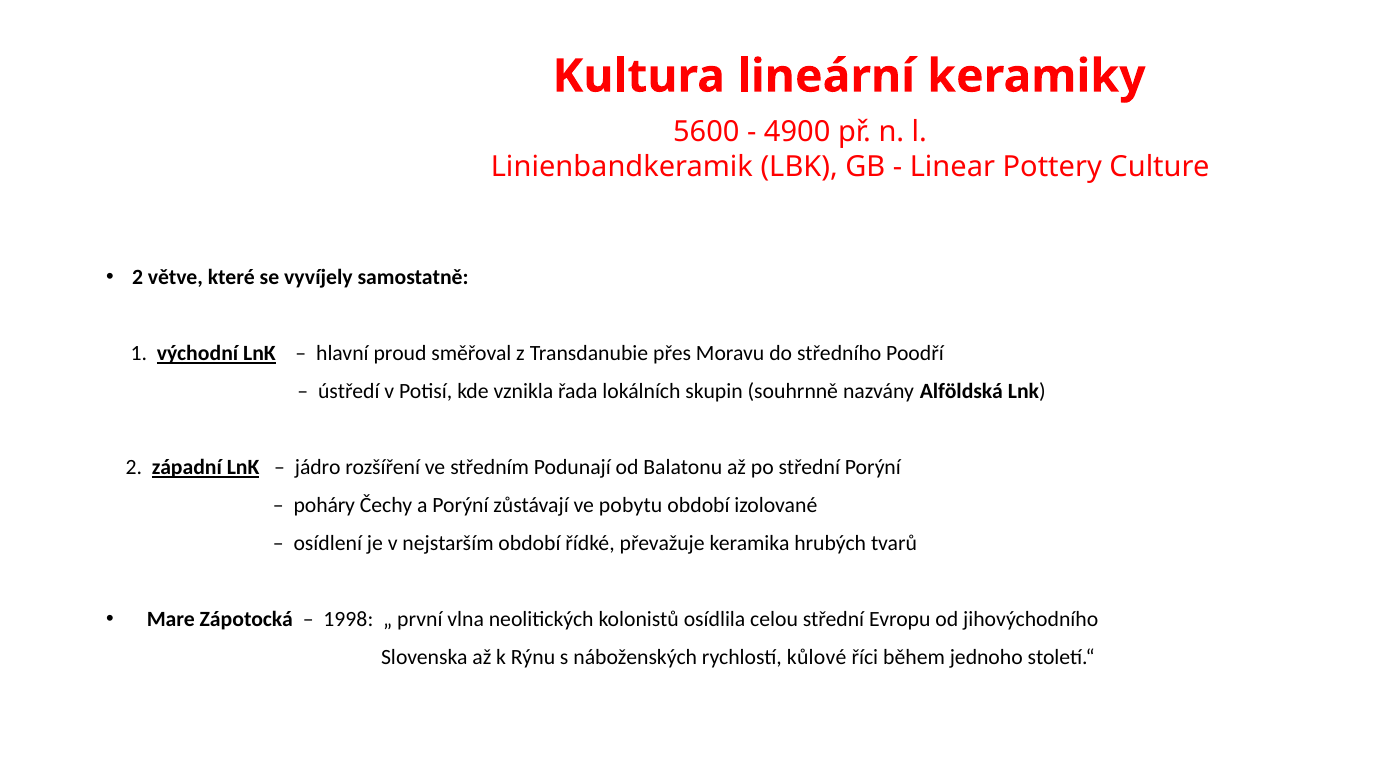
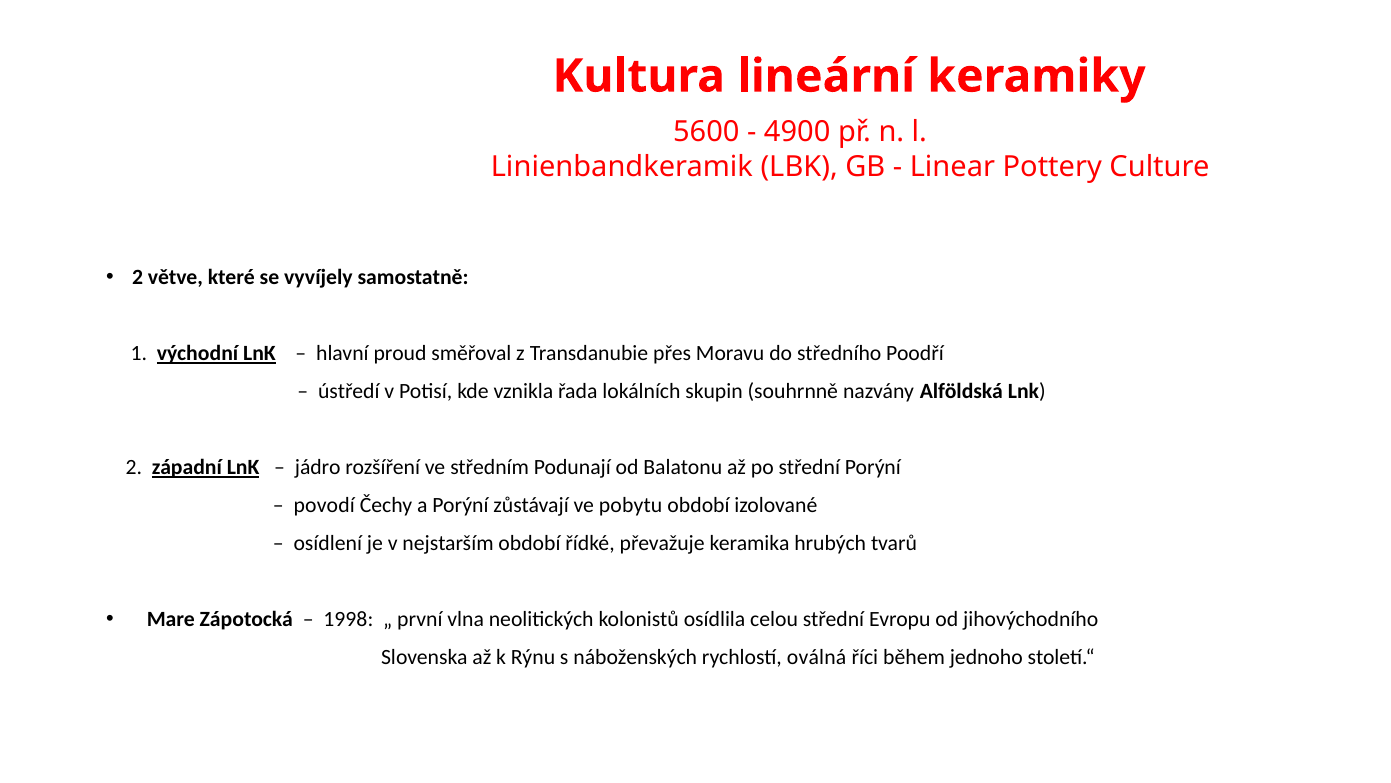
poháry: poháry -> povodí
kůlové: kůlové -> oválná
